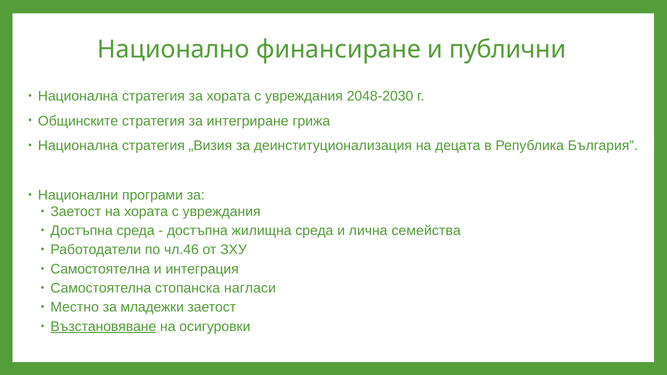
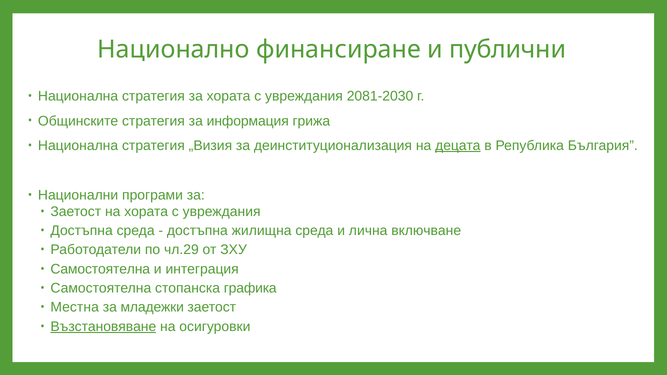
2048-2030: 2048-2030 -> 2081-2030
интегриране: интегриране -> информация
децата underline: none -> present
семейства: семейства -> включване
чл.46: чл.46 -> чл.29
нагласи: нагласи -> графика
Местно: Местно -> Местна
